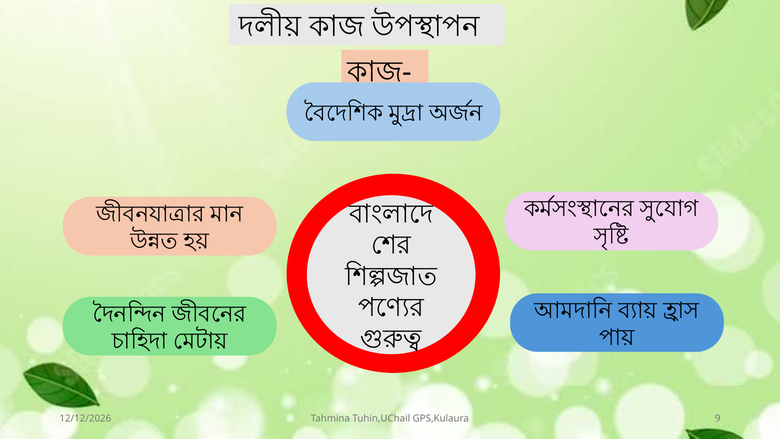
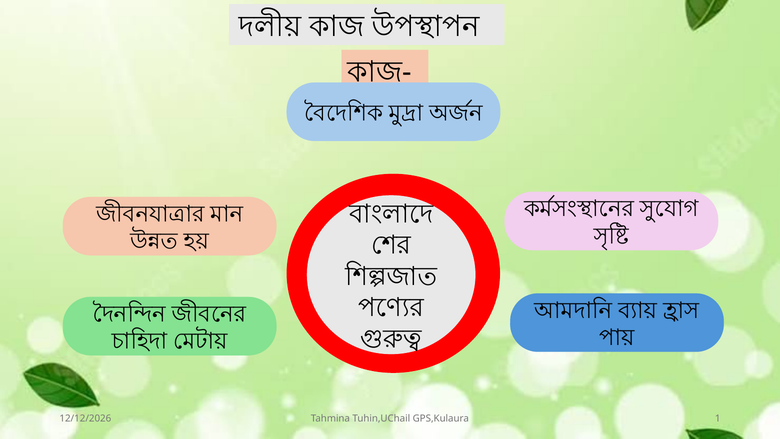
9: 9 -> 1
